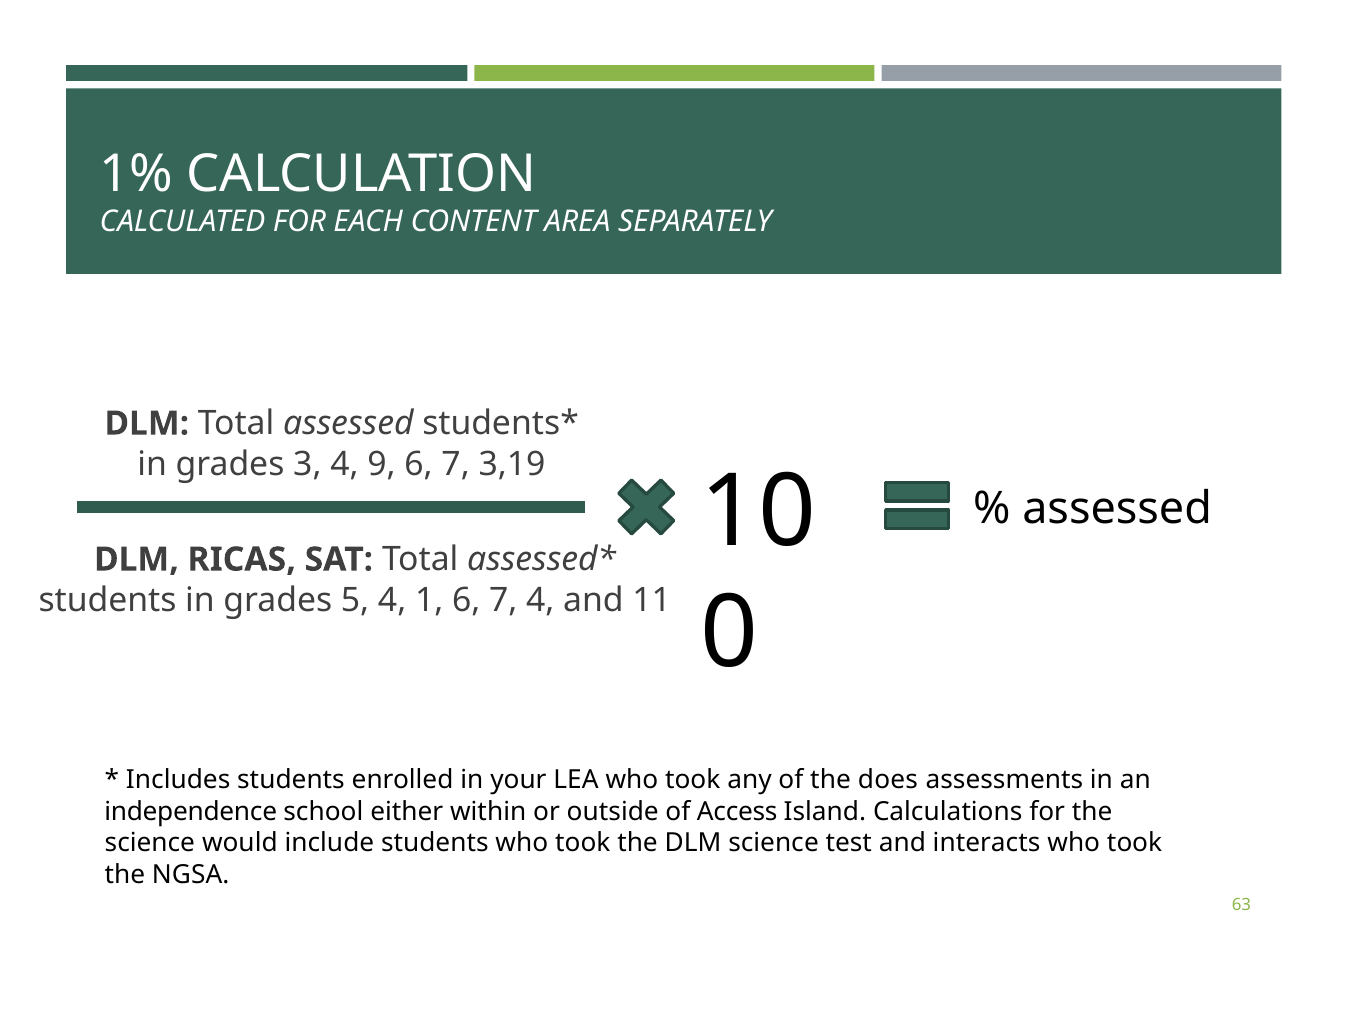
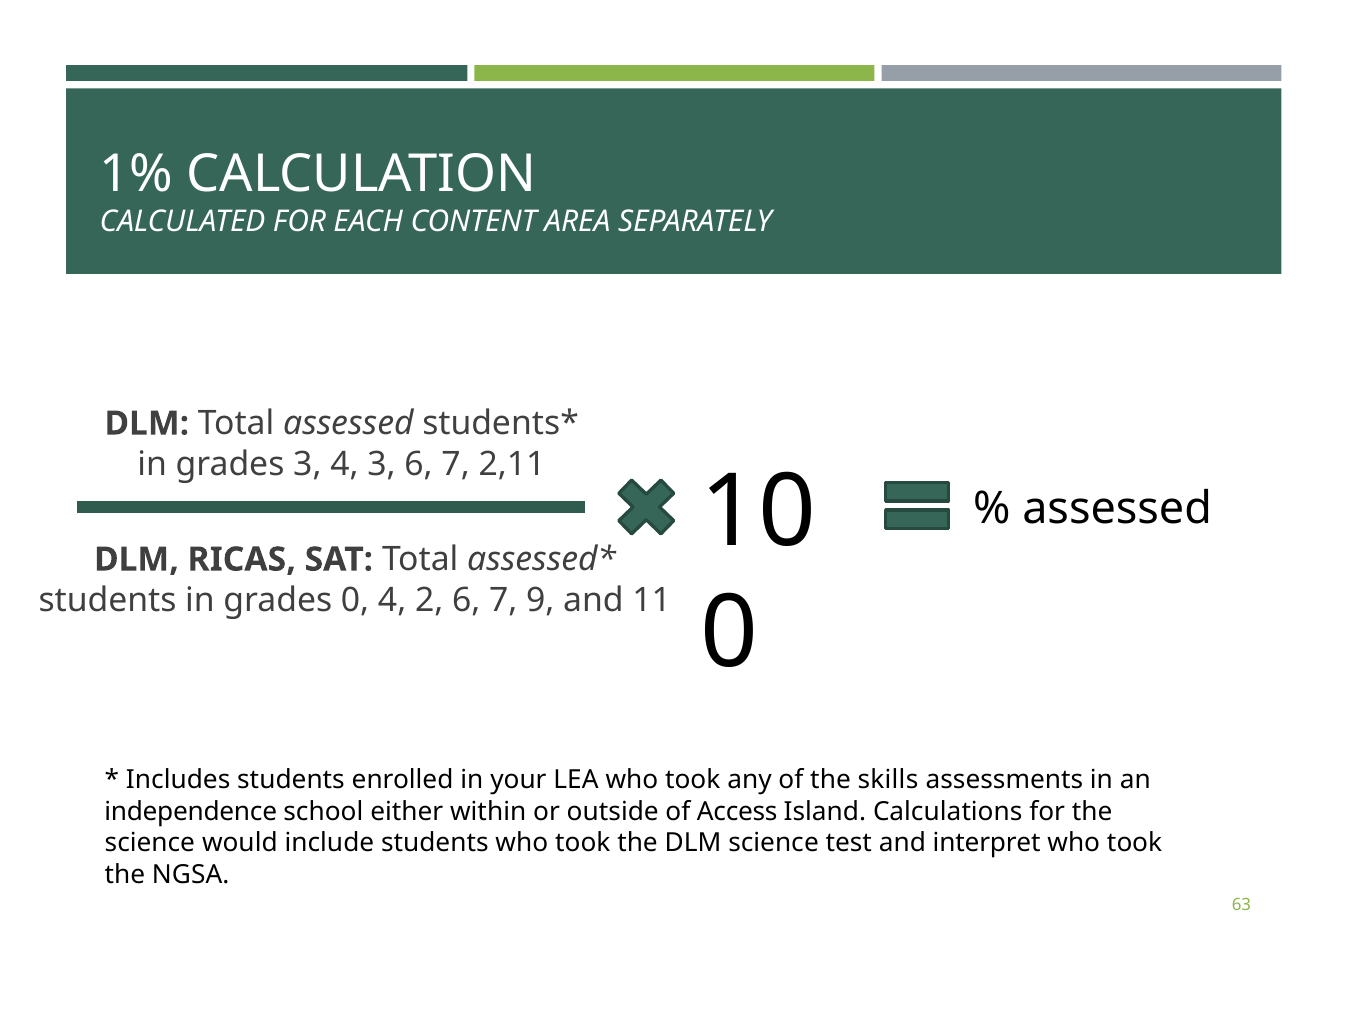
4 9: 9 -> 3
3,19: 3,19 -> 2,11
grades 5: 5 -> 0
1: 1 -> 2
7 4: 4 -> 9
does: does -> skills
interacts: interacts -> interpret
